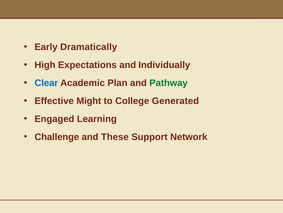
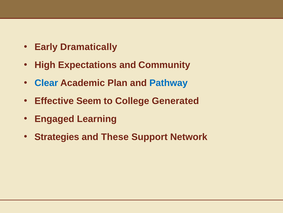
Individually: Individually -> Community
Pathway colour: green -> blue
Might: Might -> Seem
Challenge: Challenge -> Strategies
